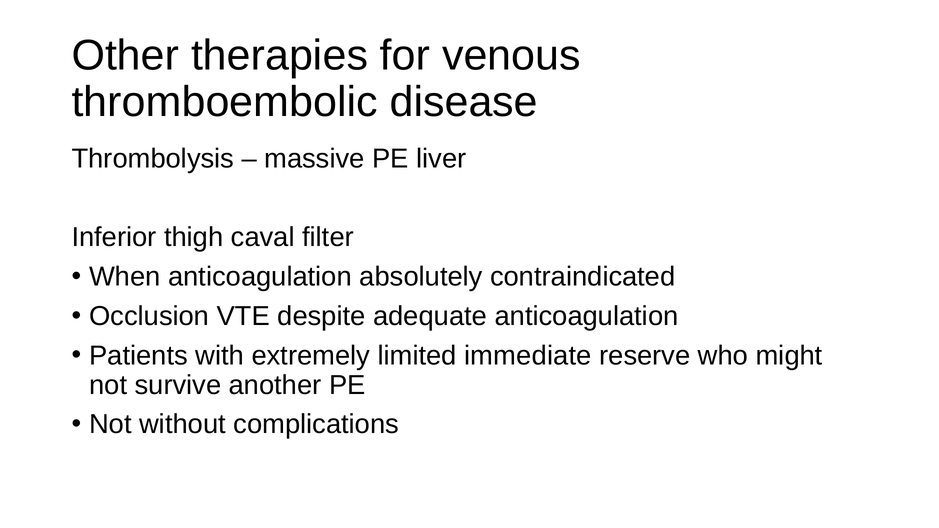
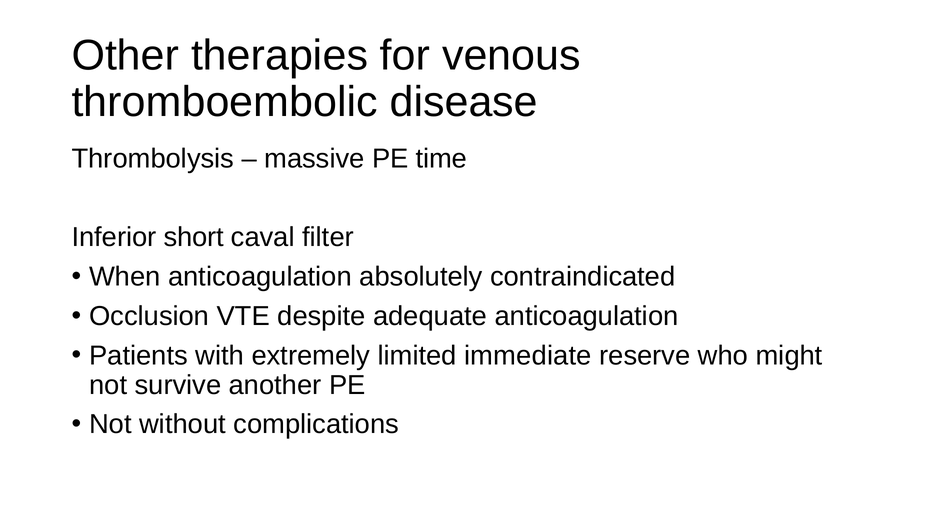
liver: liver -> time
thigh: thigh -> short
